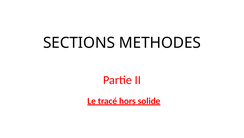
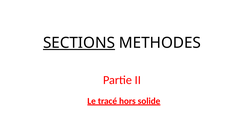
SECTIONS underline: none -> present
